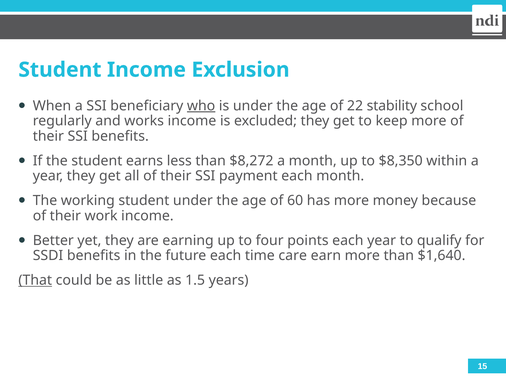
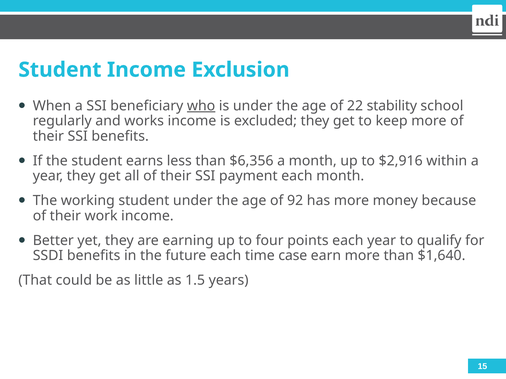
$8,272: $8,272 -> $6,356
$8,350: $8,350 -> $2,916
60: 60 -> 92
care: care -> case
That underline: present -> none
